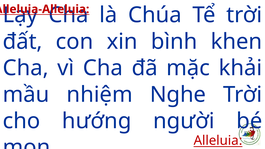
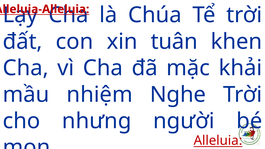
bình: bình -> tuân
hướng: hướng -> nhưng
